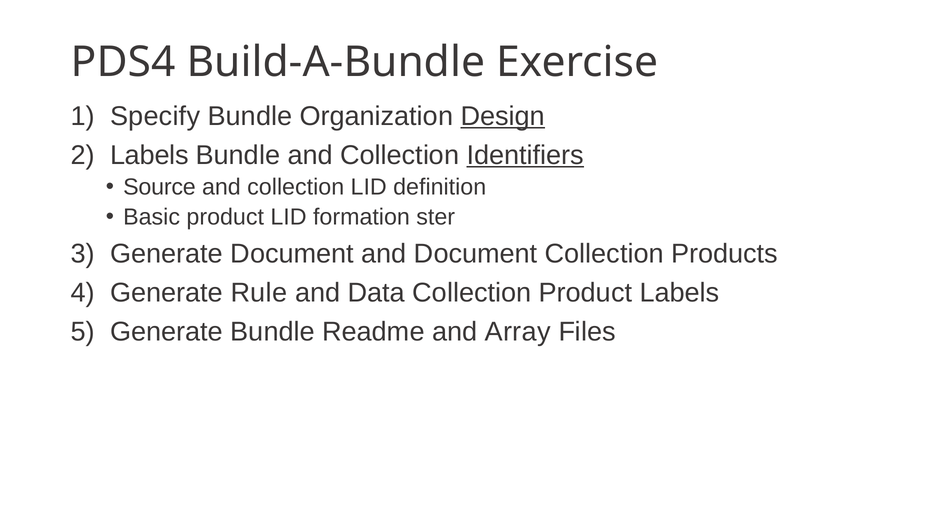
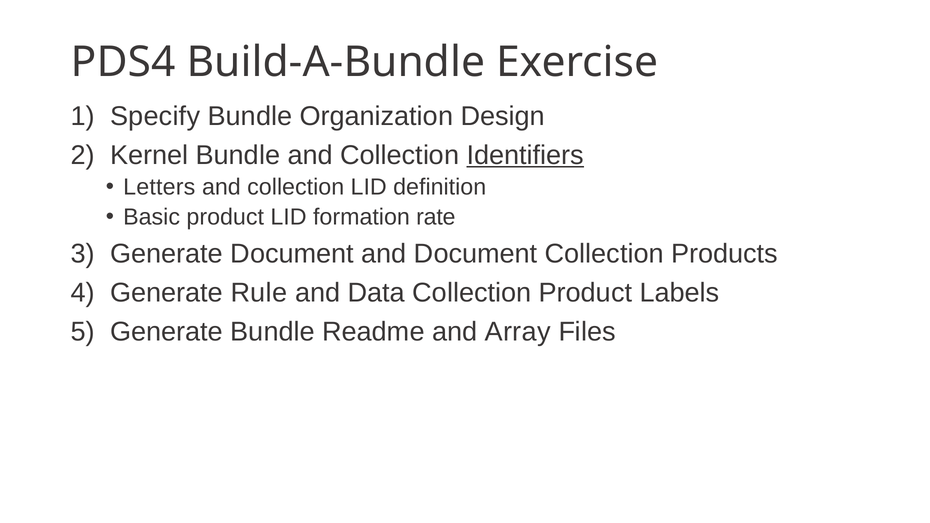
Design underline: present -> none
Labels at (149, 155): Labels -> Kernel
Source: Source -> Letters
ster: ster -> rate
